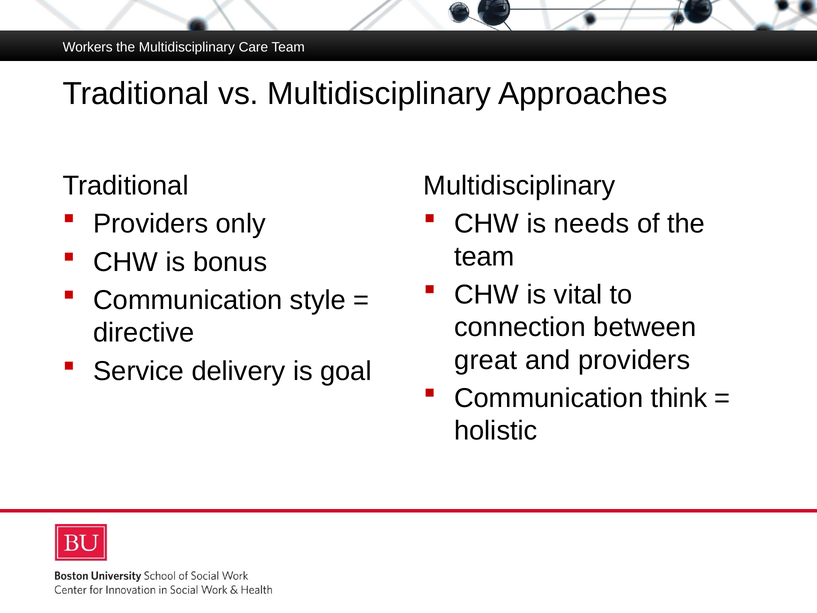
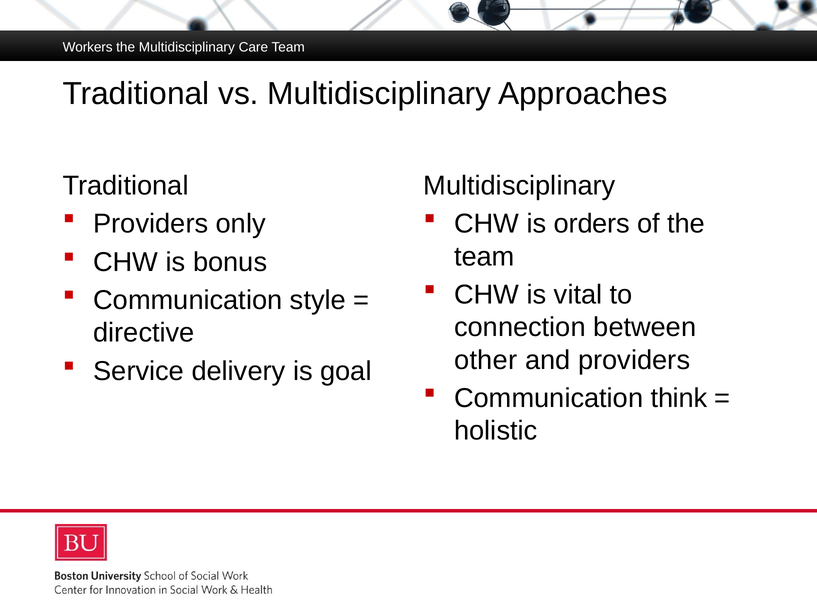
needs: needs -> orders
great: great -> other
